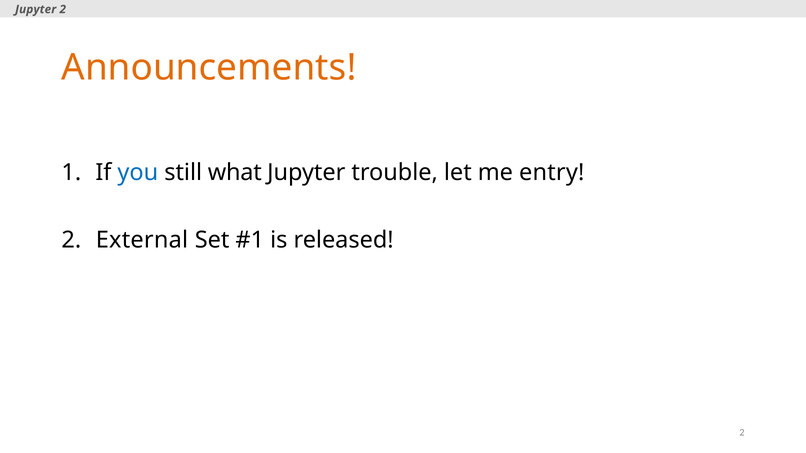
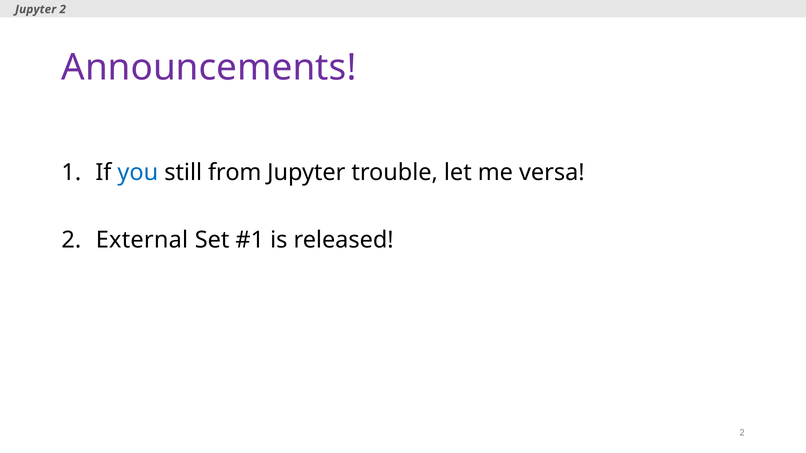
Announcements colour: orange -> purple
what: what -> from
entry: entry -> versa
